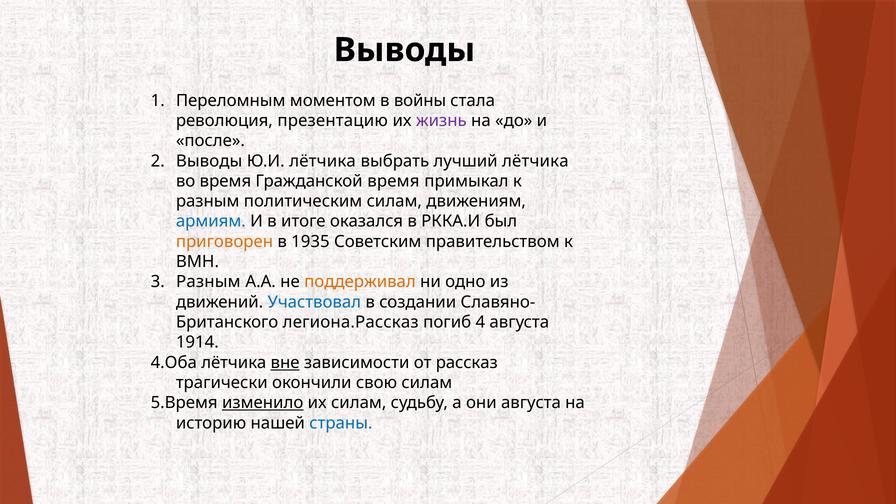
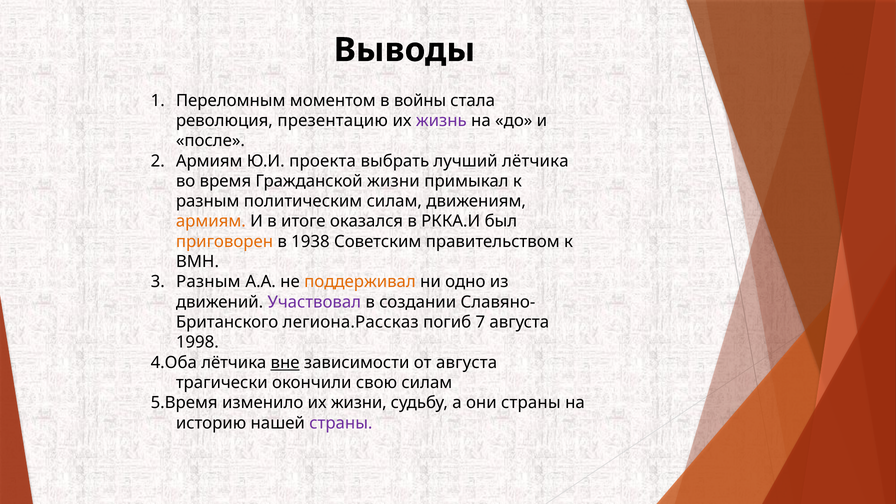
Выводы at (209, 161): Выводы -> Армиям
Ю.И лётчика: лётчика -> проекта
Гражданской время: время -> жизни
армиям at (211, 221) colour: blue -> orange
1935: 1935 -> 1938
Участвовал colour: blue -> purple
4: 4 -> 7
1914: 1914 -> 1998
от рассказ: рассказ -> августа
изменило underline: present -> none
их силам: силам -> жизни
они августа: августа -> страны
страны at (341, 423) colour: blue -> purple
